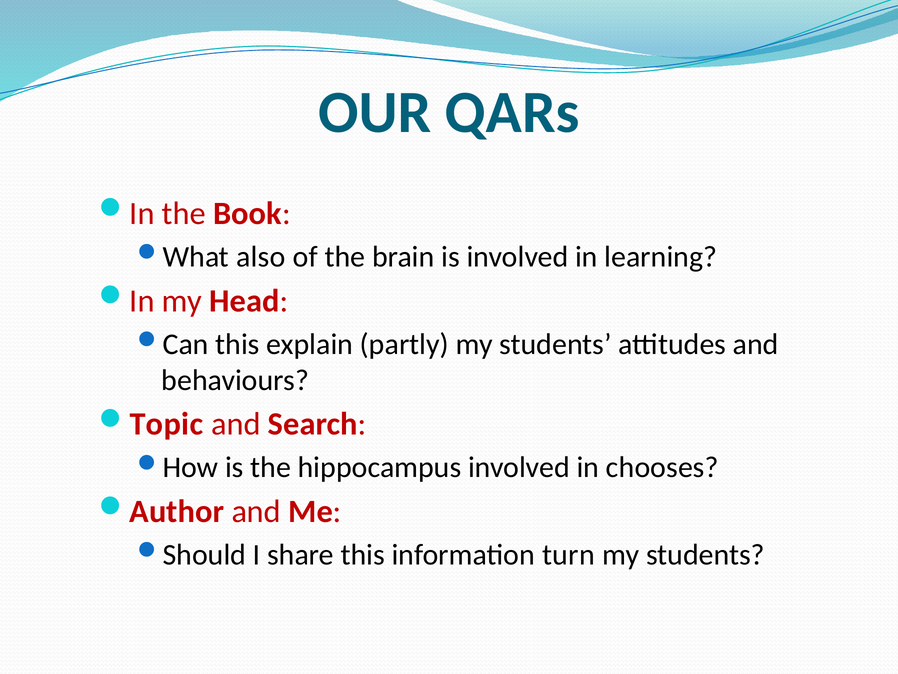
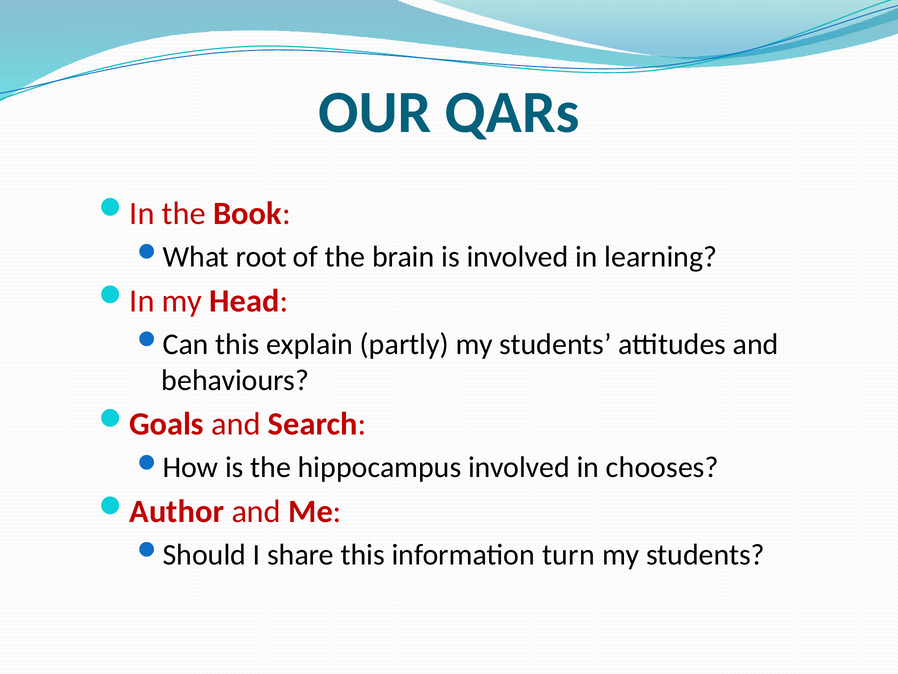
also: also -> root
Topic: Topic -> Goals
